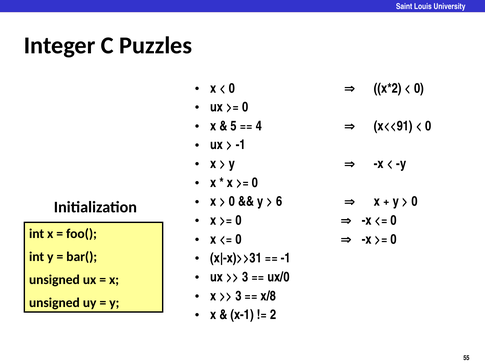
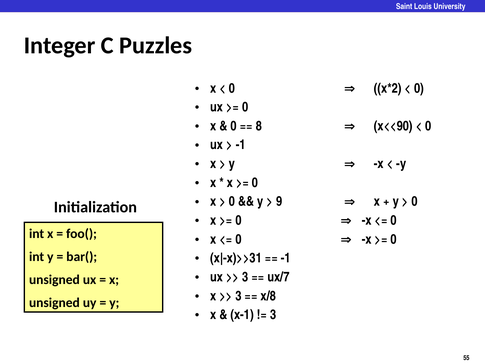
5 at (234, 126): 5 -> 0
4: 4 -> 8
x<<91: x<<91 -> x<<90
6: 6 -> 9
ux/0: ux/0 -> ux/7
2 at (273, 315): 2 -> 3
